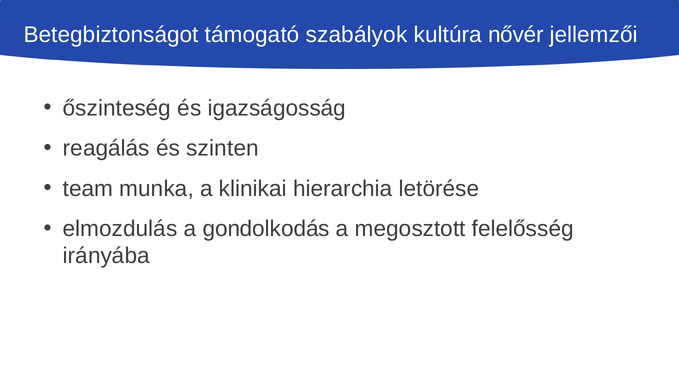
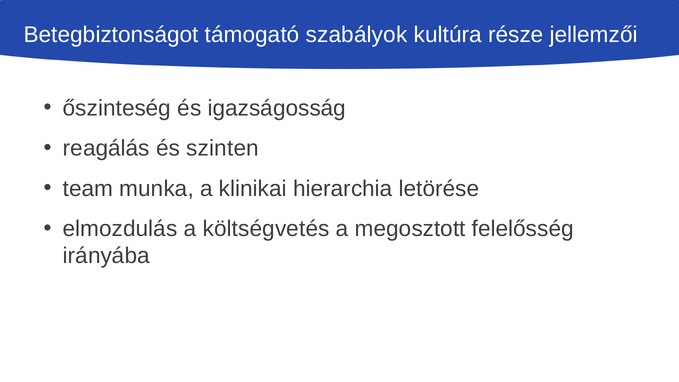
nővér: nővér -> része
gondolkodás: gondolkodás -> költségvetés
